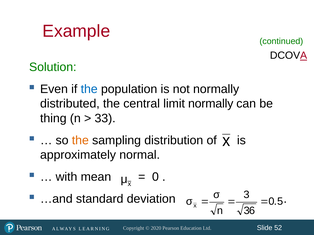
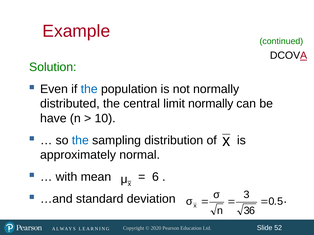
thing: thing -> have
33: 33 -> 10
the at (80, 141) colour: orange -> blue
0: 0 -> 6
